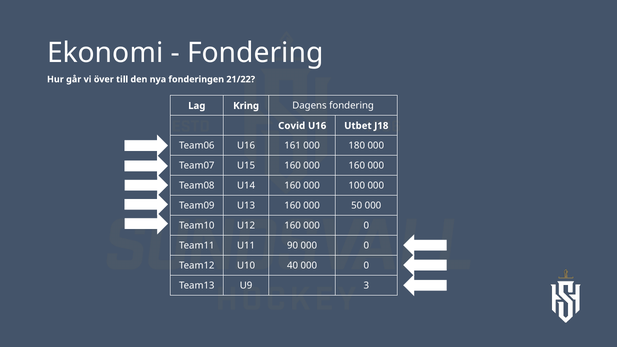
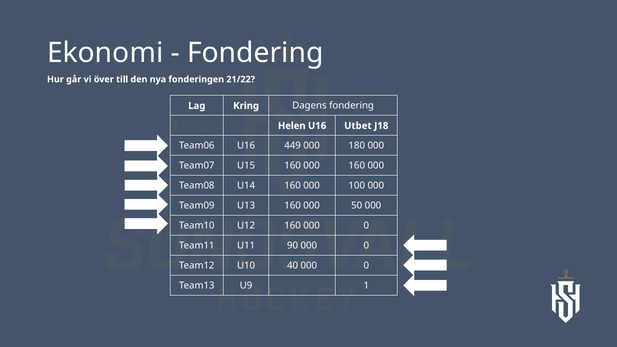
Covid: Covid -> Helen
161: 161 -> 449
3: 3 -> 1
